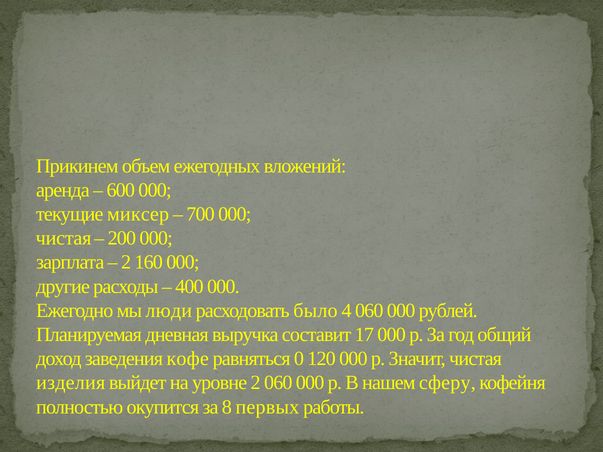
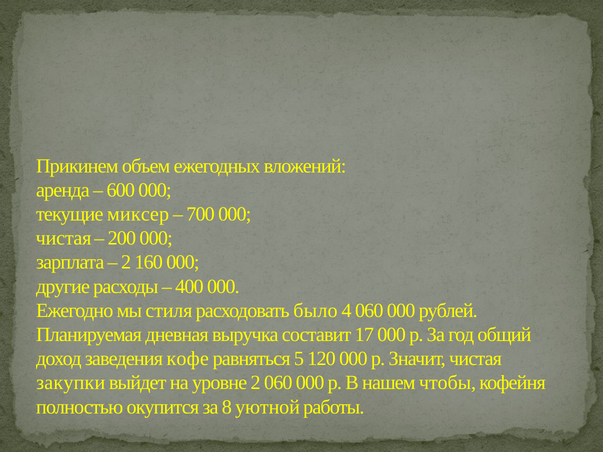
люди: люди -> стиля
0: 0 -> 5
изделия: изделия -> закупки
сферу: сферу -> чтобы
первых: первых -> уютной
